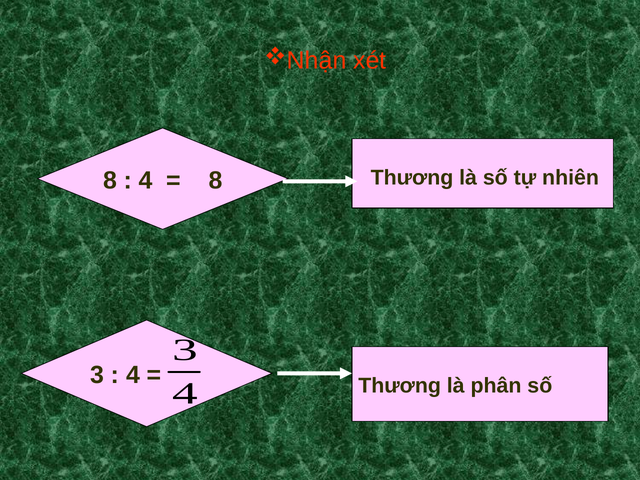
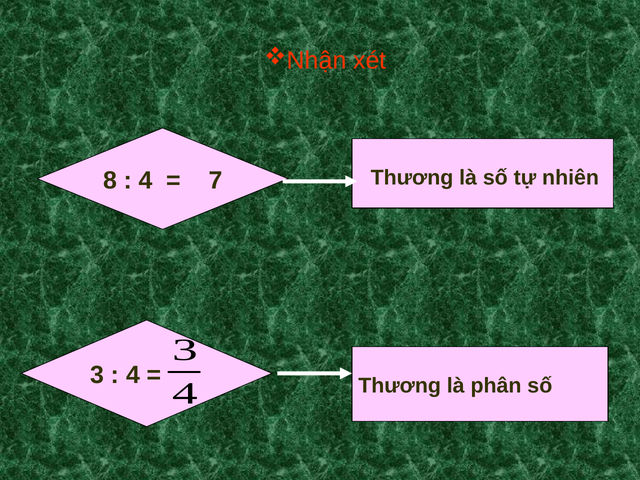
8 at (215, 180): 8 -> 7
